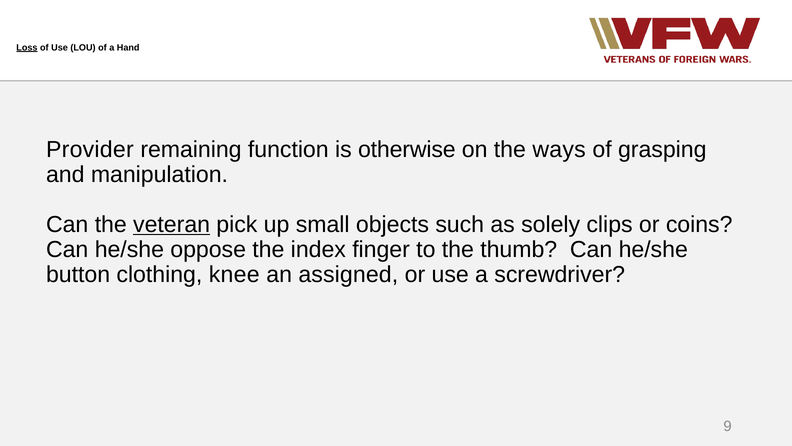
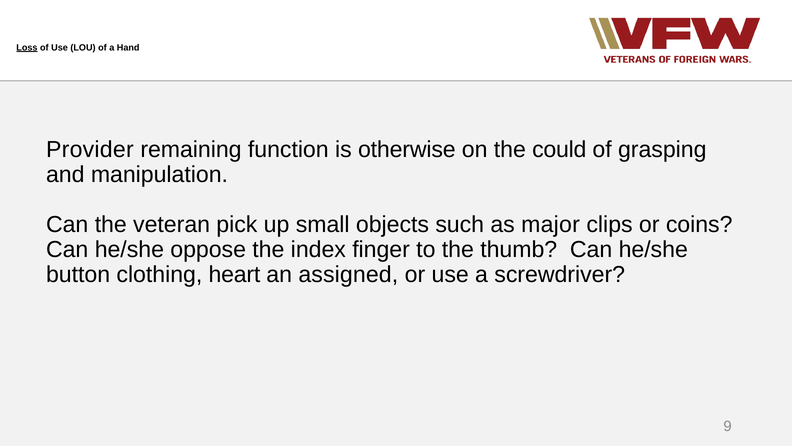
ways: ways -> could
veteran underline: present -> none
solely: solely -> major
knee: knee -> heart
